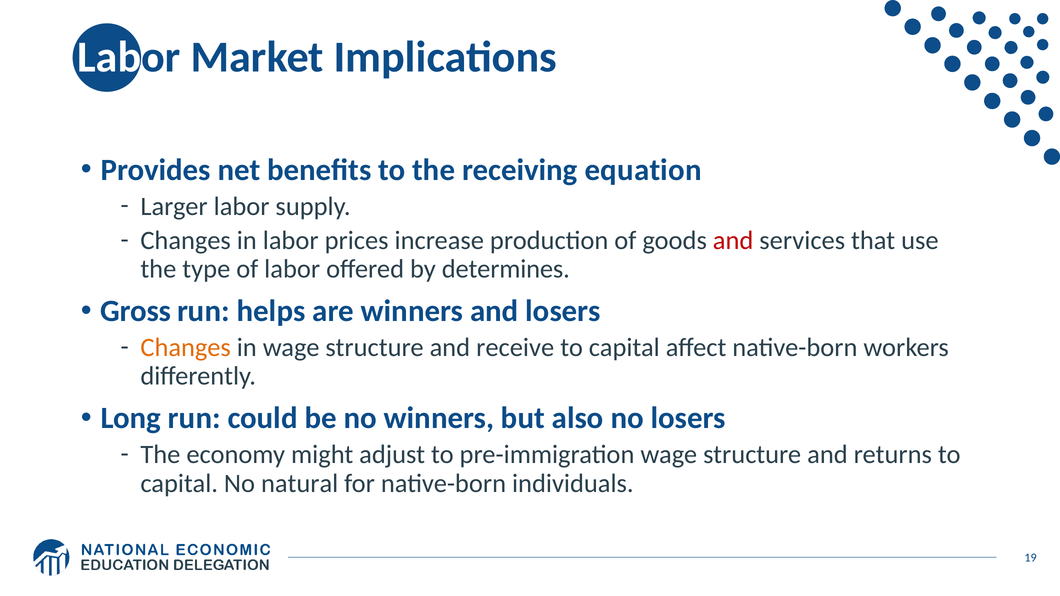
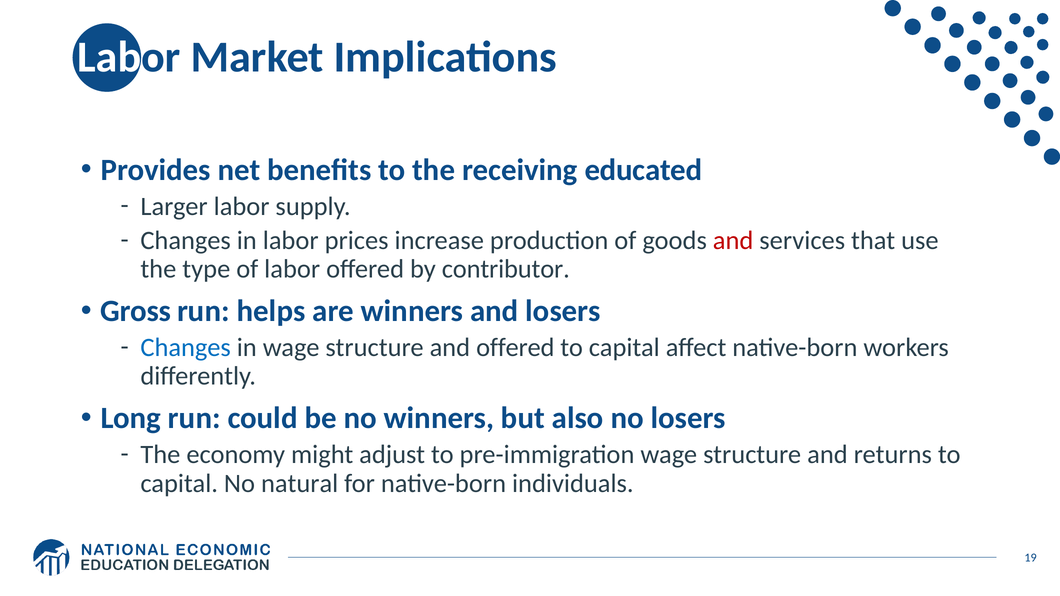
equation: equation -> educated
determines: determines -> contributor
Changes at (186, 348) colour: orange -> blue
and receive: receive -> offered
